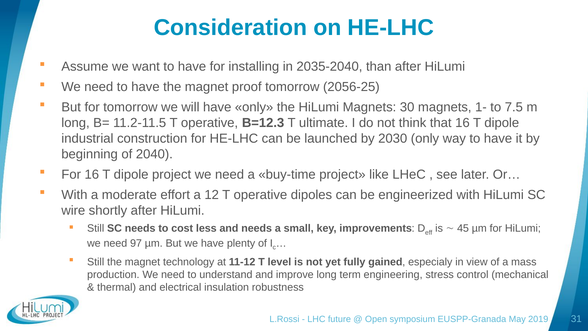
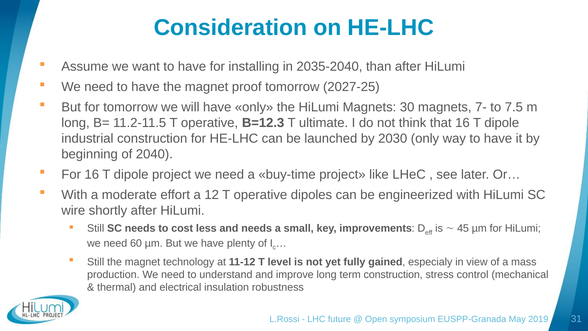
2056-25: 2056-25 -> 2027-25
1-: 1- -> 7-
97: 97 -> 60
term engineering: engineering -> construction
